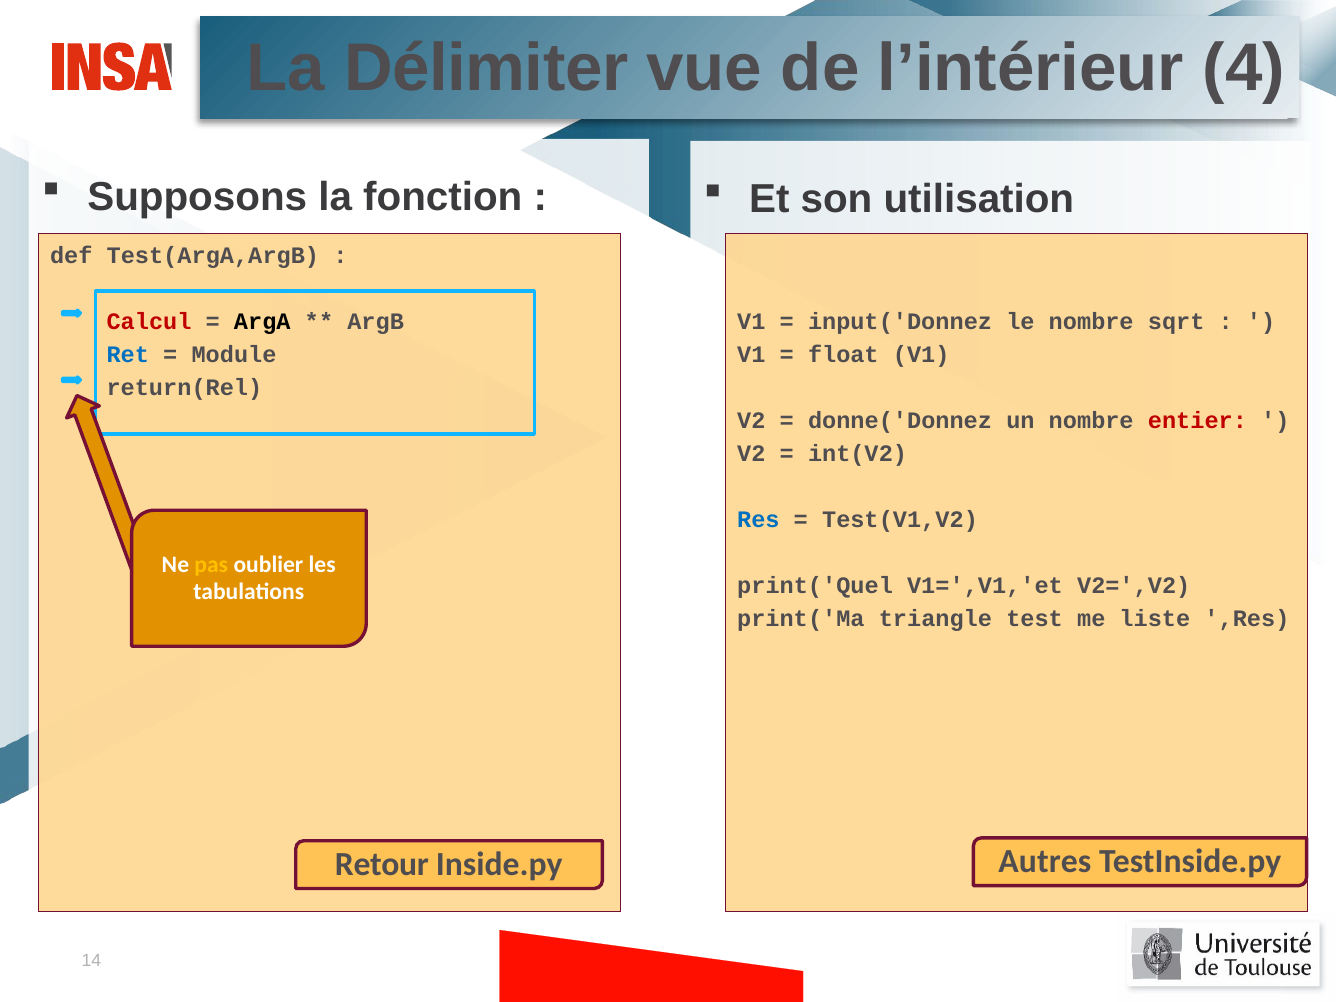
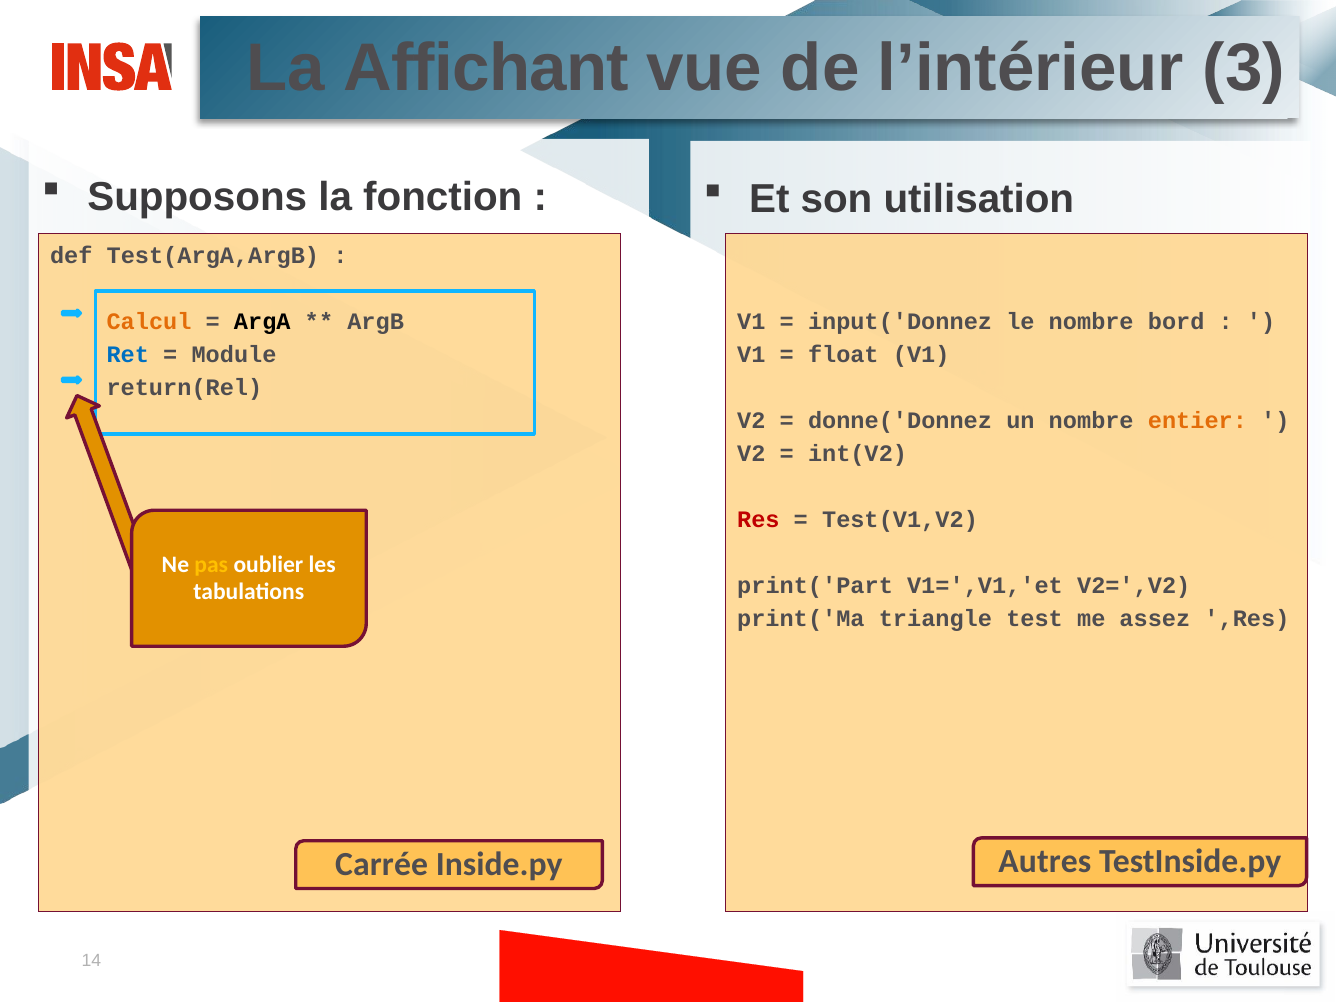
Délimiter: Délimiter -> Affichant
4: 4 -> 3
Calcul colour: red -> orange
sqrt: sqrt -> bord
entier colour: red -> orange
Res colour: blue -> red
print('Quel: print('Quel -> print('Part
liste: liste -> assez
Retour: Retour -> Carrée
